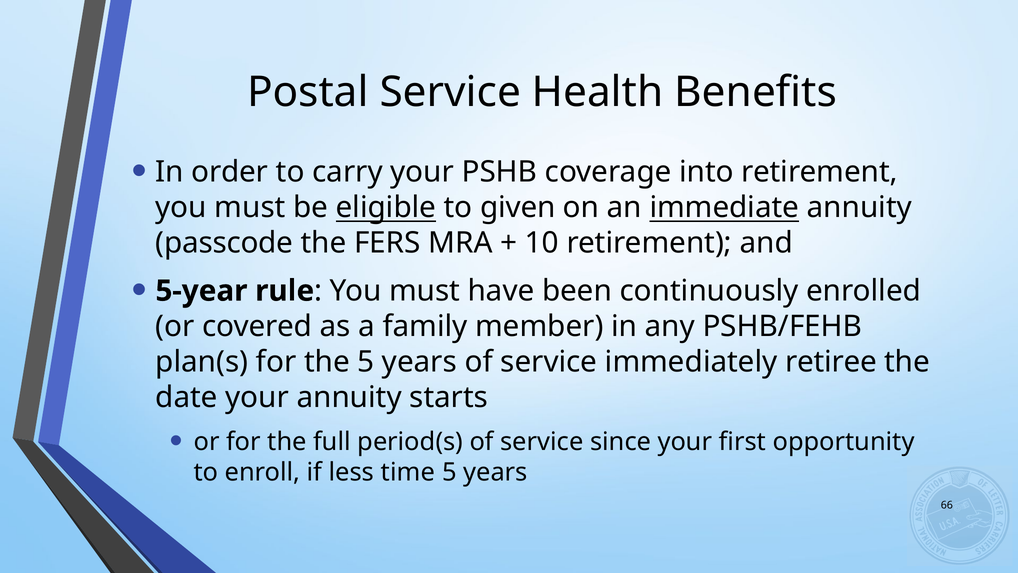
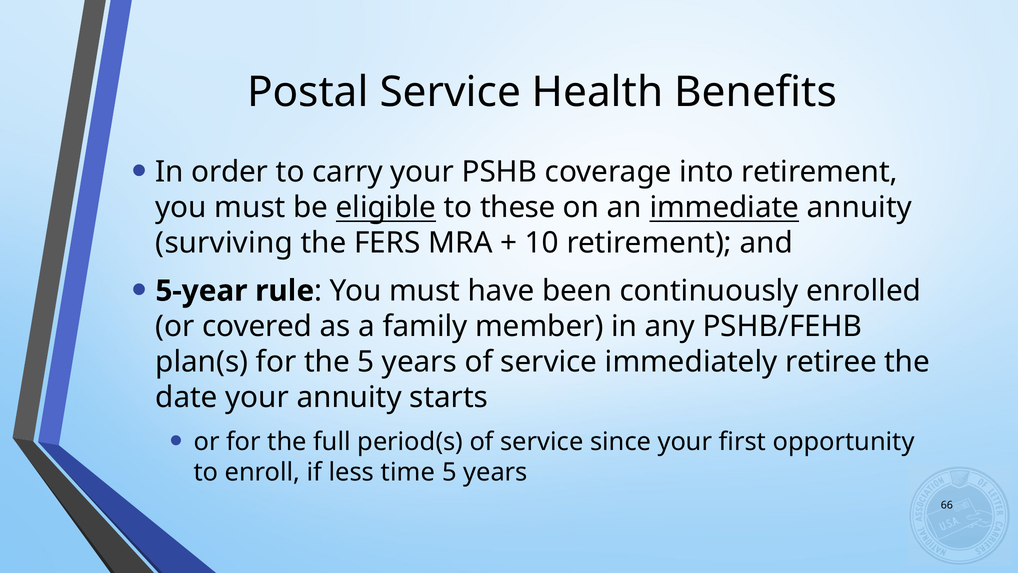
given: given -> these
passcode: passcode -> surviving
